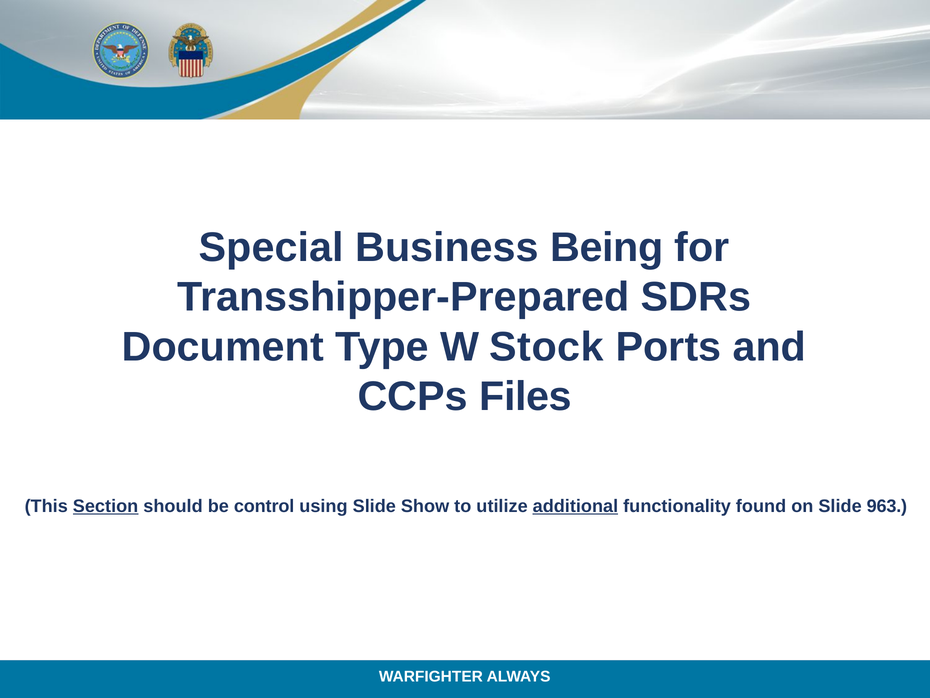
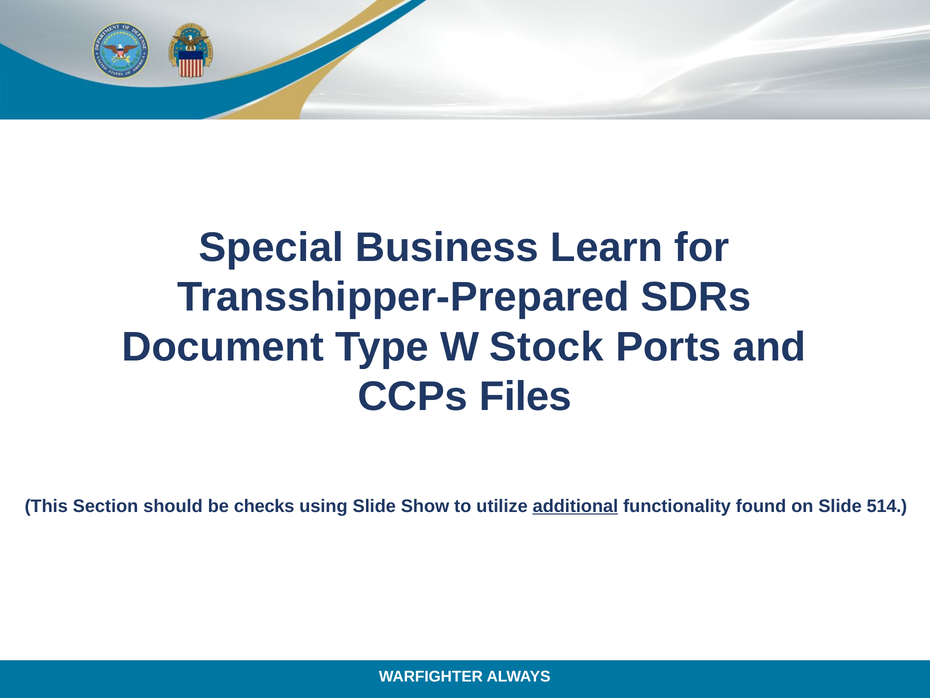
Being: Being -> Learn
Section underline: present -> none
control: control -> checks
963: 963 -> 514
